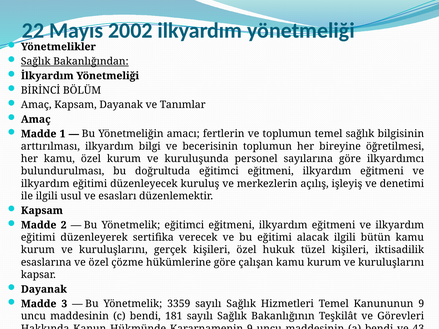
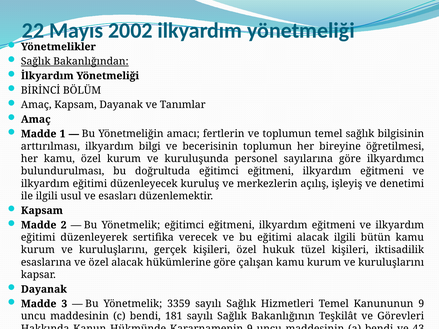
özel çözme: çözme -> alacak
